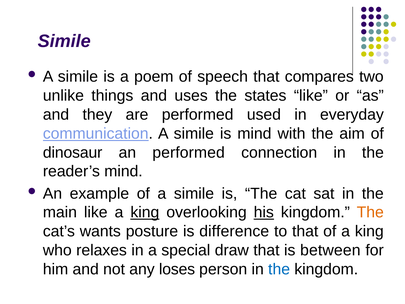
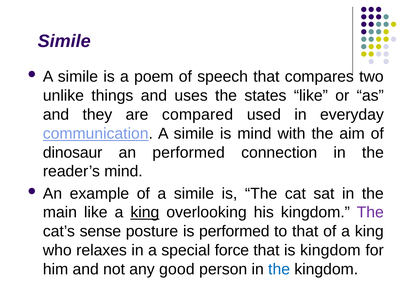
are performed: performed -> compared
his underline: present -> none
The at (370, 212) colour: orange -> purple
wants: wants -> sense
is difference: difference -> performed
draw: draw -> force
is between: between -> kingdom
loses: loses -> good
